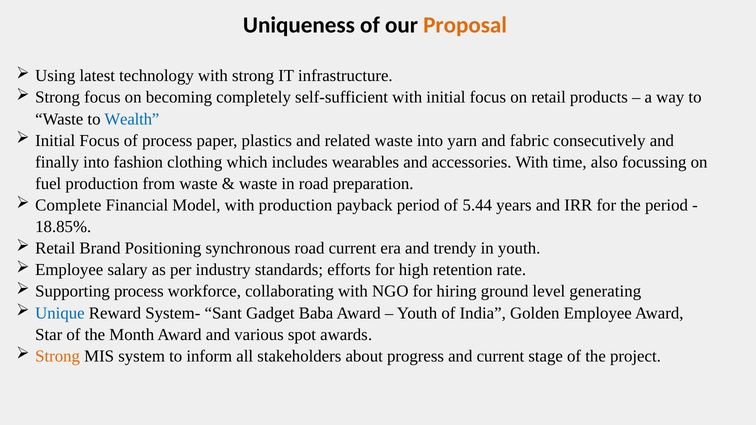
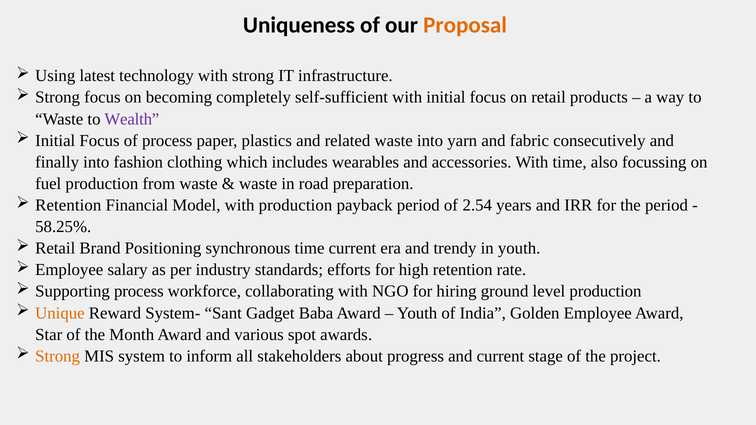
Wealth colour: blue -> purple
Complete at (68, 205): Complete -> Retention
5.44: 5.44 -> 2.54
18.85%: 18.85% -> 58.25%
synchronous road: road -> time
level generating: generating -> production
Unique colour: blue -> orange
